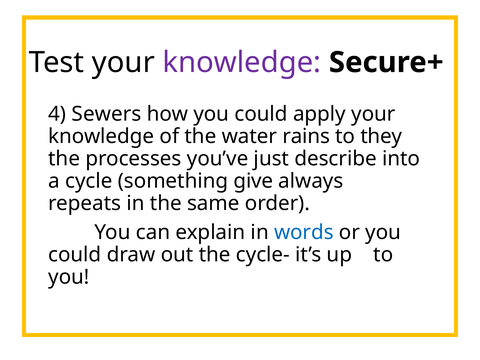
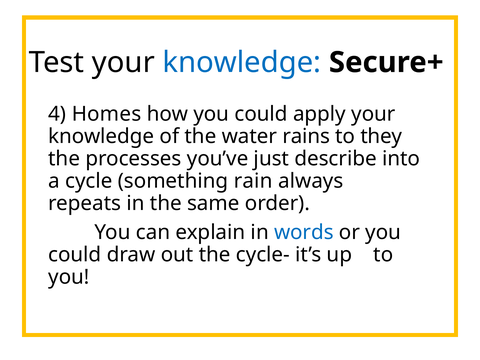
knowledge at (242, 62) colour: purple -> blue
Sewers: Sewers -> Homes
give: give -> rain
